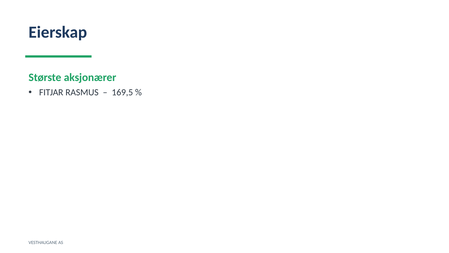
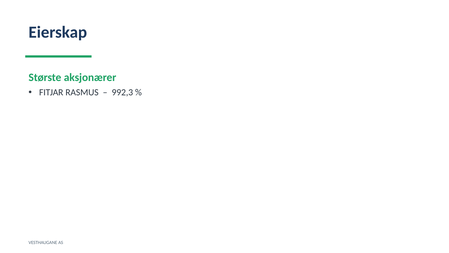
169,5: 169,5 -> 992,3
